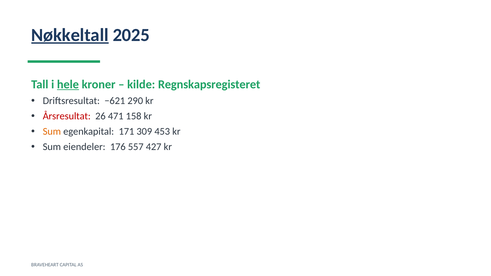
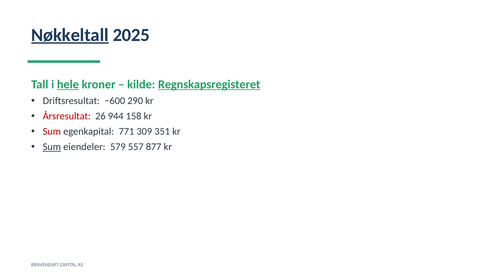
Regnskapsregisteret underline: none -> present
−621: −621 -> −600
471: 471 -> 944
Sum at (52, 132) colour: orange -> red
171: 171 -> 771
453: 453 -> 351
Sum at (52, 147) underline: none -> present
176: 176 -> 579
427: 427 -> 877
